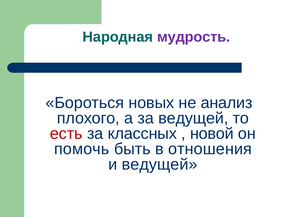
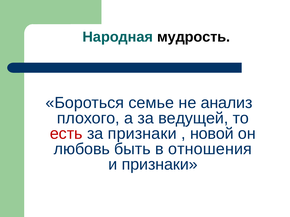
мудрость colour: purple -> black
новых: новых -> семье
за классных: классных -> признаки
помочь: помочь -> любовь
и ведущей: ведущей -> признаки
